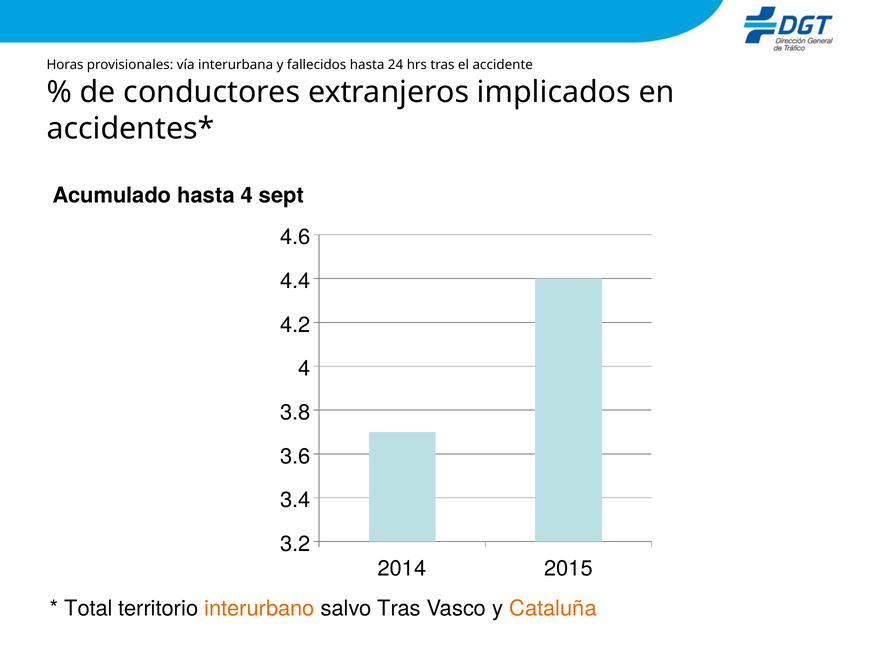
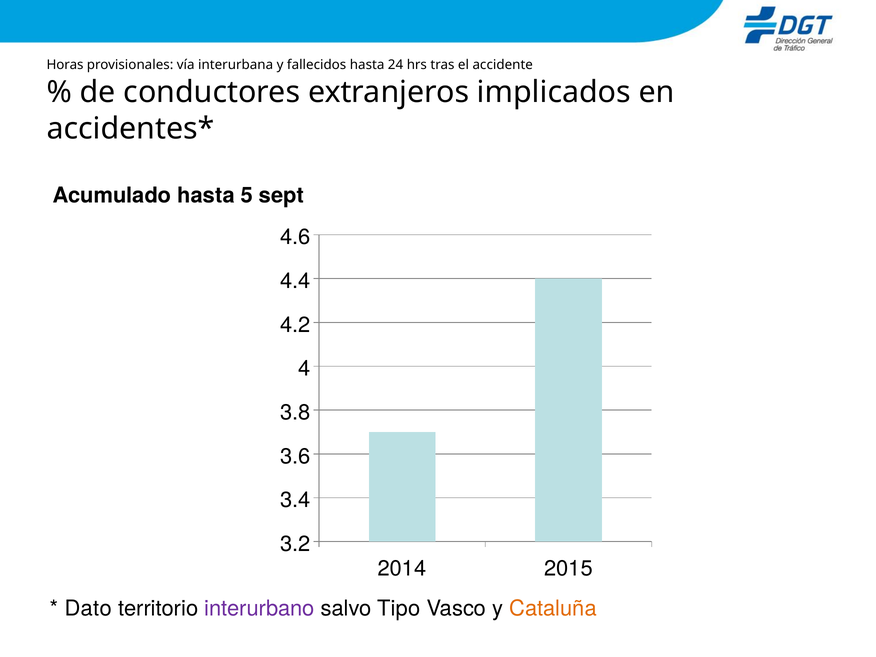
hasta 4: 4 -> 5
Total: Total -> Dato
interurbano colour: orange -> purple
salvo Tras: Tras -> Tipo
